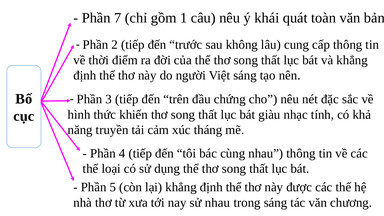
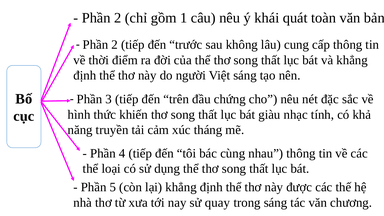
7 at (118, 18): 7 -> 2
sử nhau: nhau -> quay
